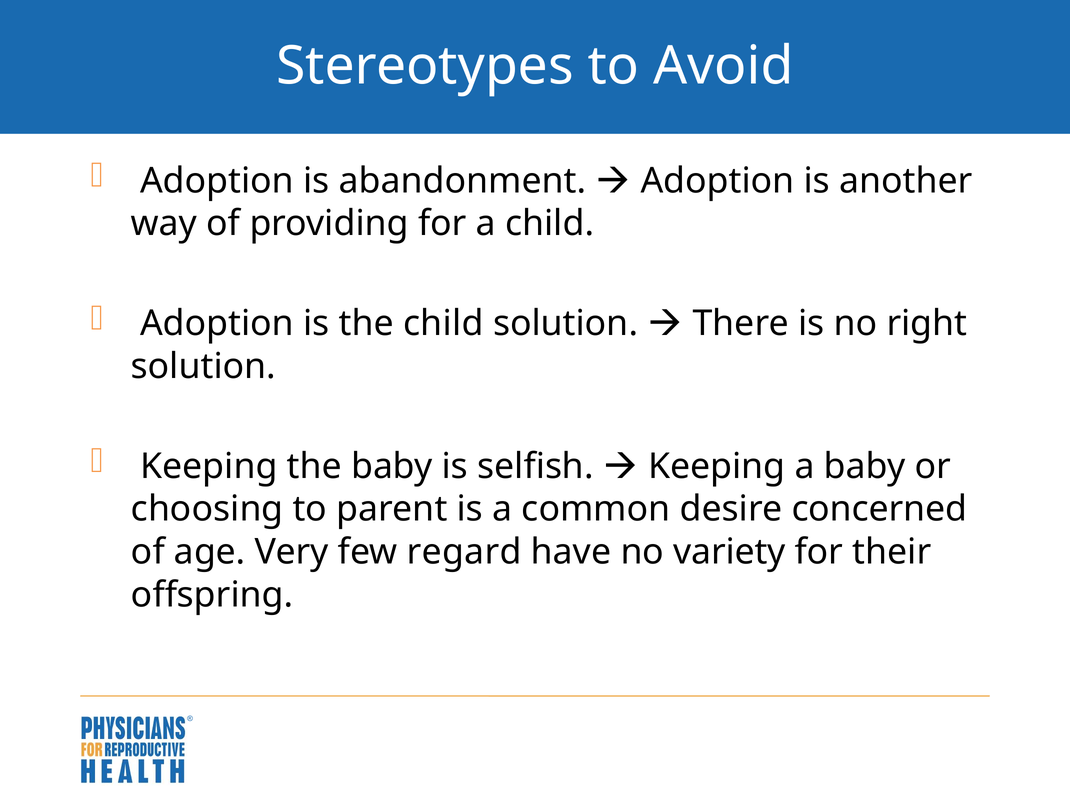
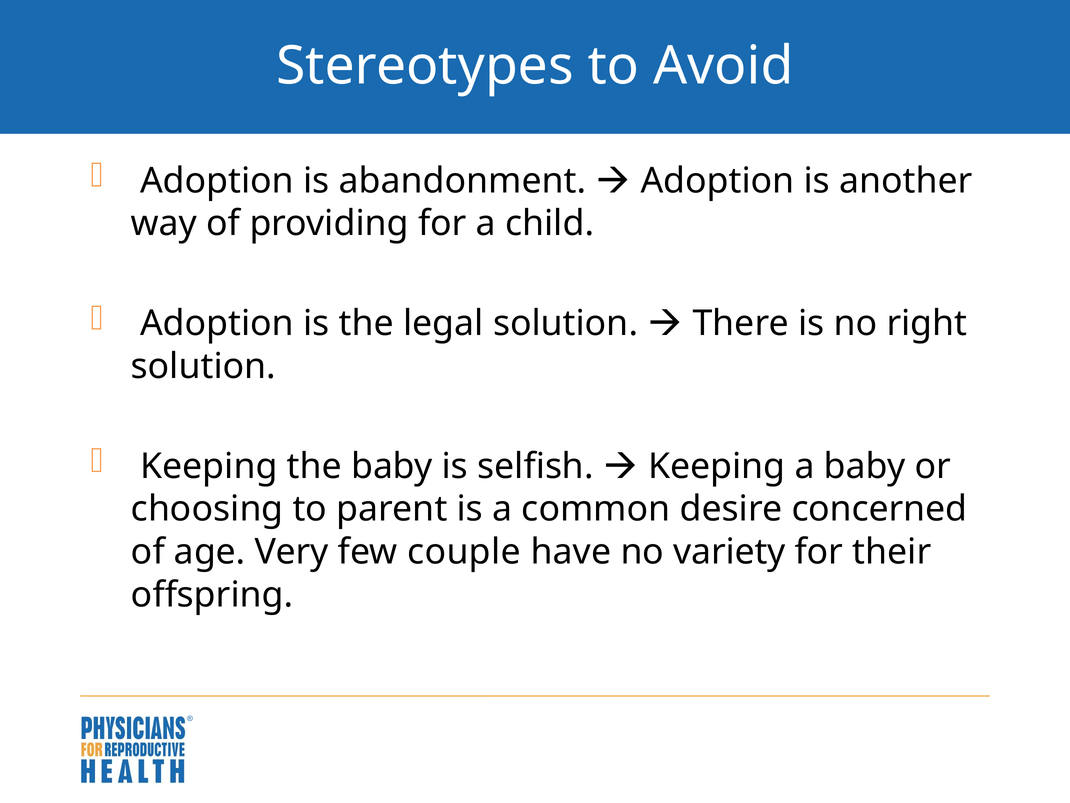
the child: child -> legal
regard: regard -> couple
